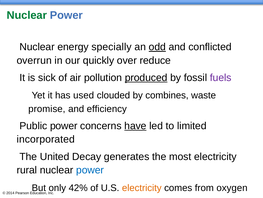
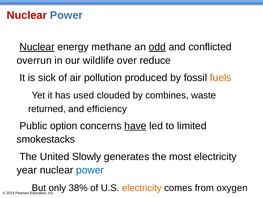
Nuclear at (27, 15) colour: green -> red
Nuclear at (37, 47) underline: none -> present
specially: specially -> methane
quickly: quickly -> wildlife
produced underline: present -> none
fuels colour: purple -> orange
promise: promise -> returned
Public power: power -> option
incorporated: incorporated -> smokestacks
Decay: Decay -> Slowly
rural: rural -> year
42%: 42% -> 38%
